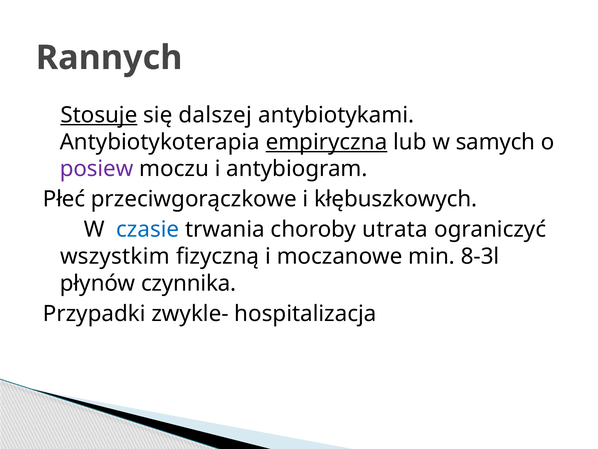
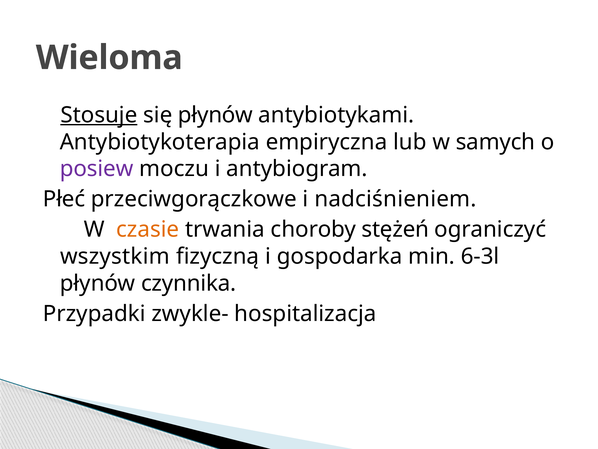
Rannych: Rannych -> Wieloma
się dalszej: dalszej -> płynów
empiryczna underline: present -> none
kłębuszkowych: kłębuszkowych -> nadciśnieniem
czasie colour: blue -> orange
utrata: utrata -> stężeń
moczanowe: moczanowe -> gospodarka
8-3l: 8-3l -> 6-3l
